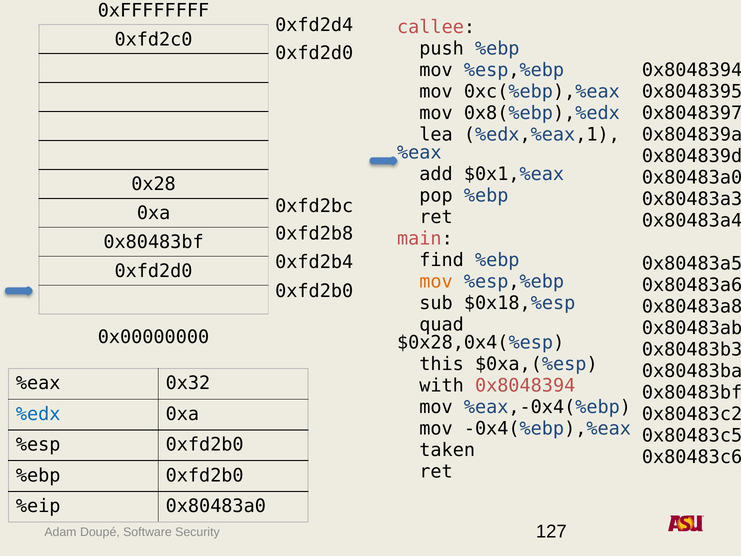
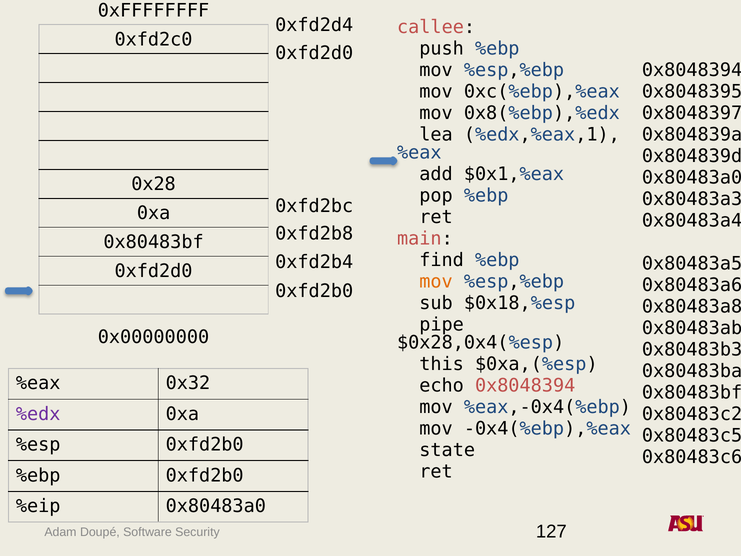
quad: quad -> pipe
with: with -> echo
%edx colour: blue -> purple
taken: taken -> state
